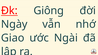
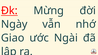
Giông: Giông -> Mừng
